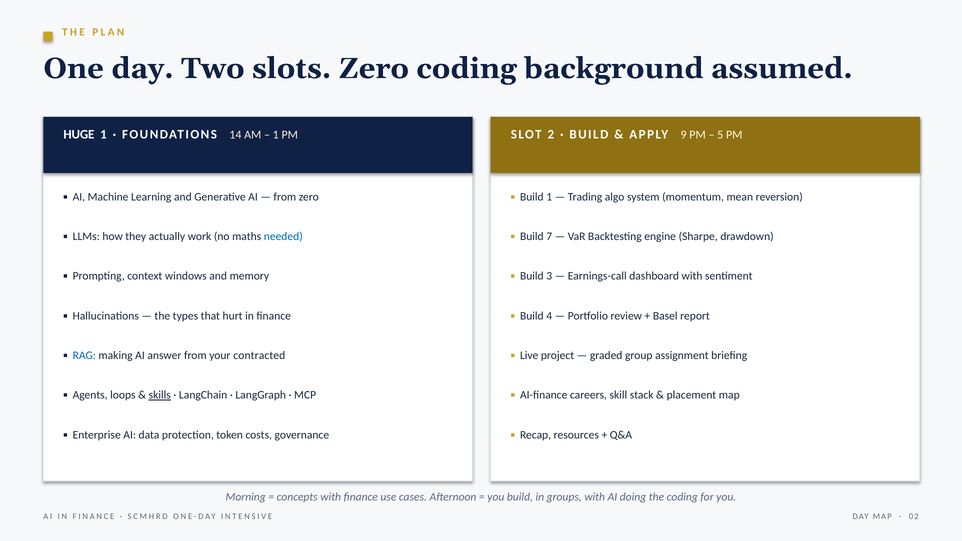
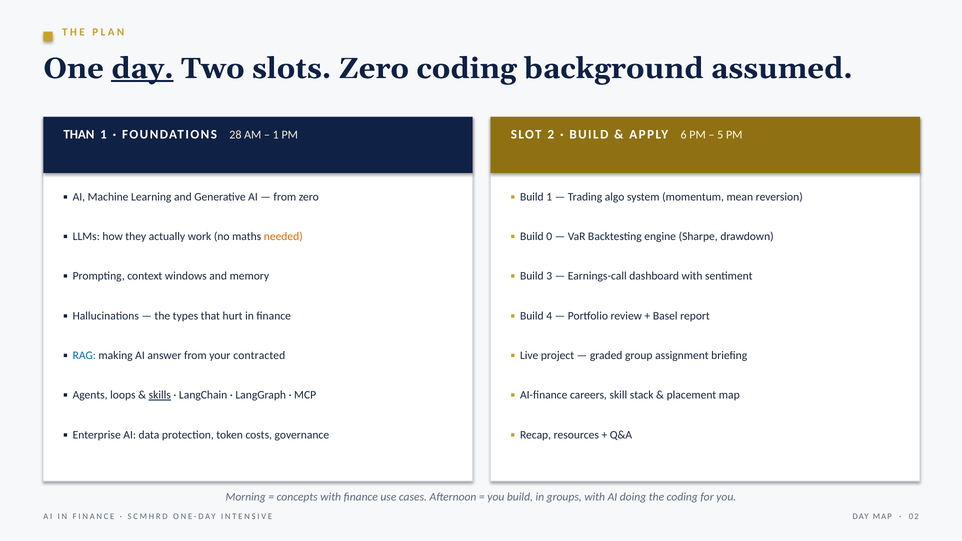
day at (142, 68) underline: none -> present
HUGE: HUGE -> THAN
14: 14 -> 28
9: 9 -> 6
needed colour: blue -> orange
7: 7 -> 0
